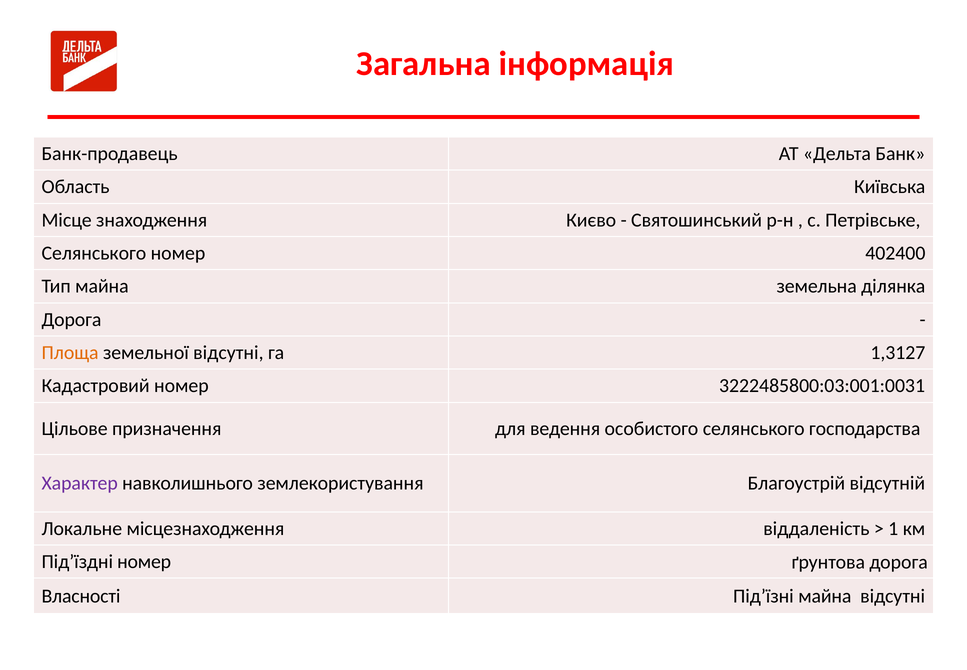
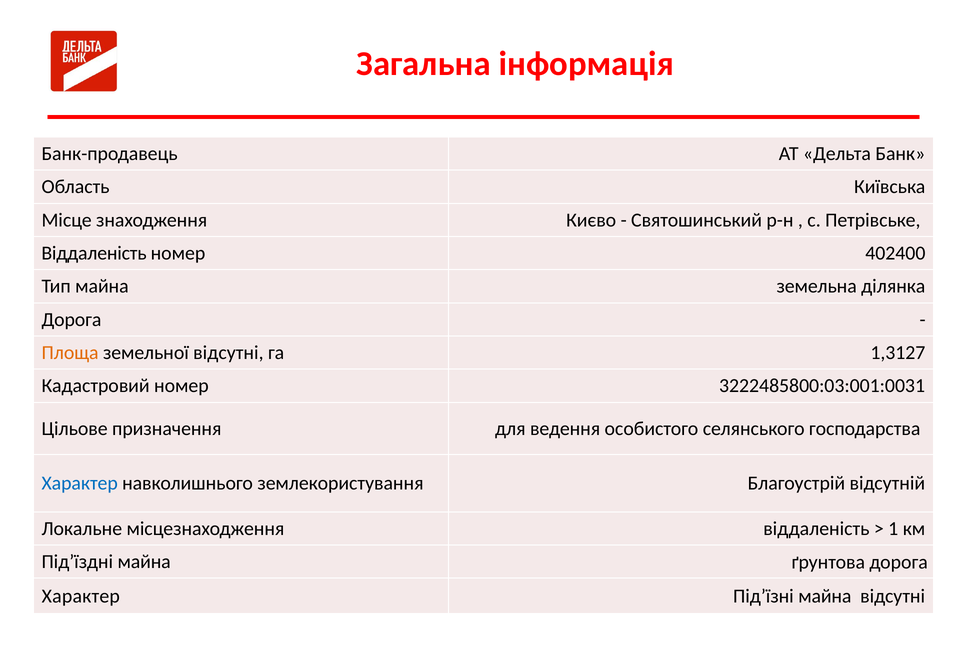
Селянського at (94, 253): Селянського -> Віддаленість
Характер at (80, 483) colour: purple -> blue
Під’їздні номер: номер -> майна
Власності at (81, 596): Власності -> Характер
